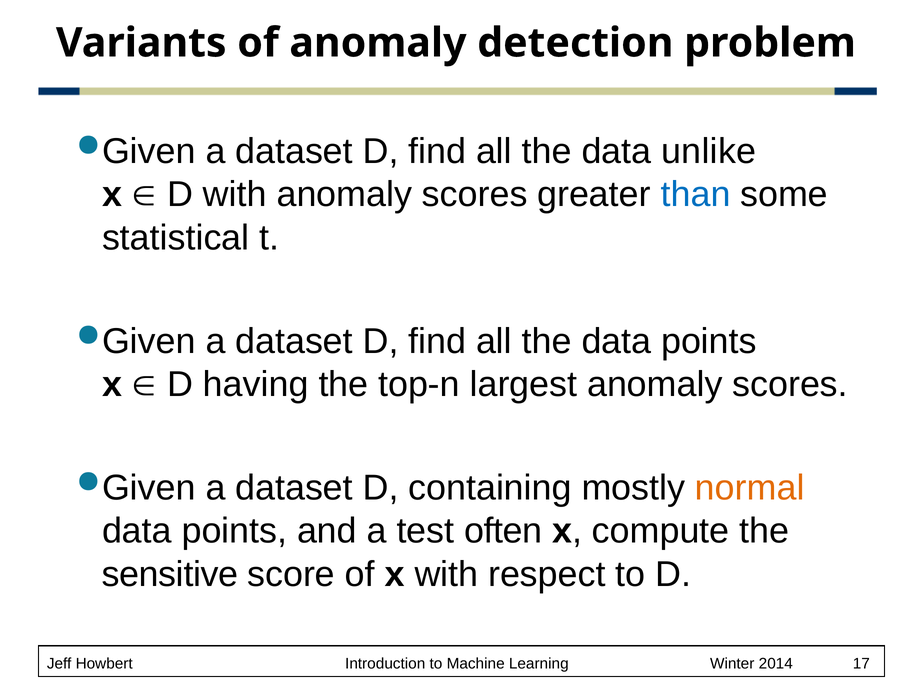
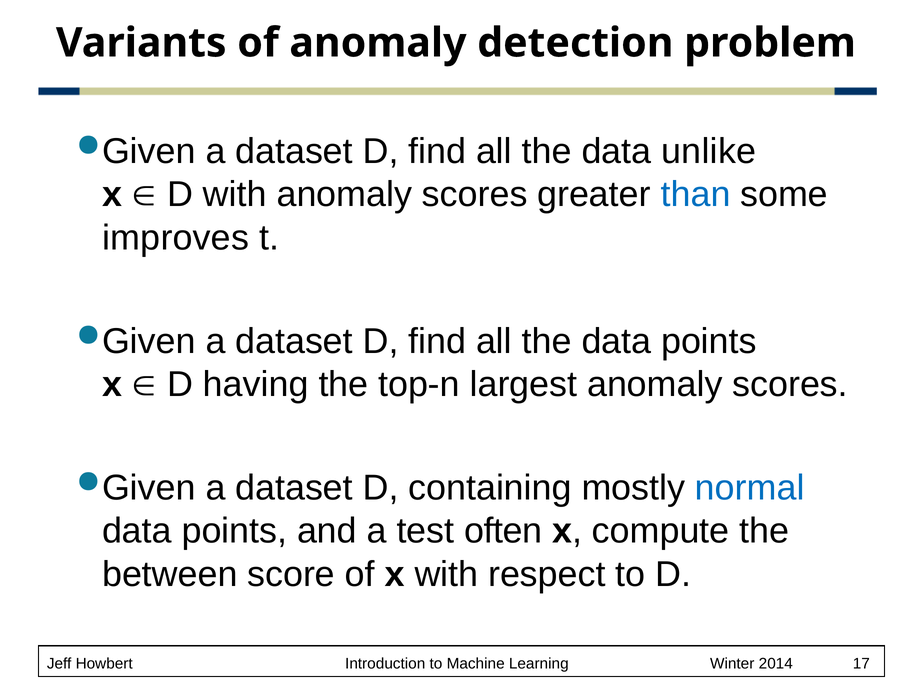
statistical: statistical -> improves
normal colour: orange -> blue
sensitive: sensitive -> between
